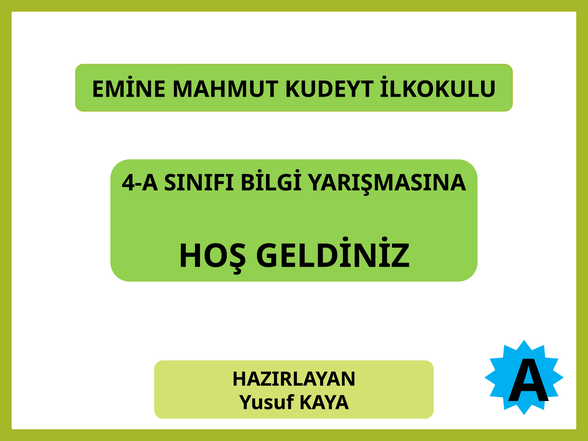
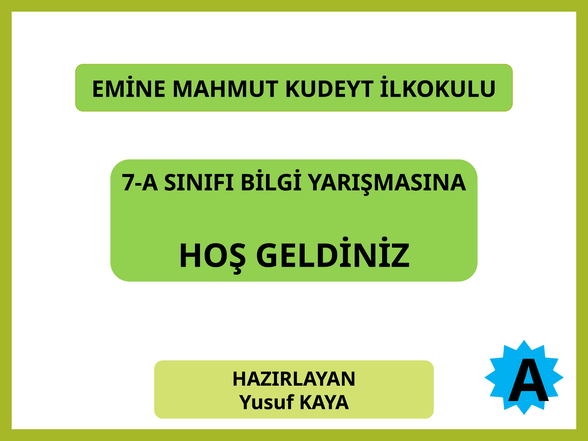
4-A: 4-A -> 7-A
